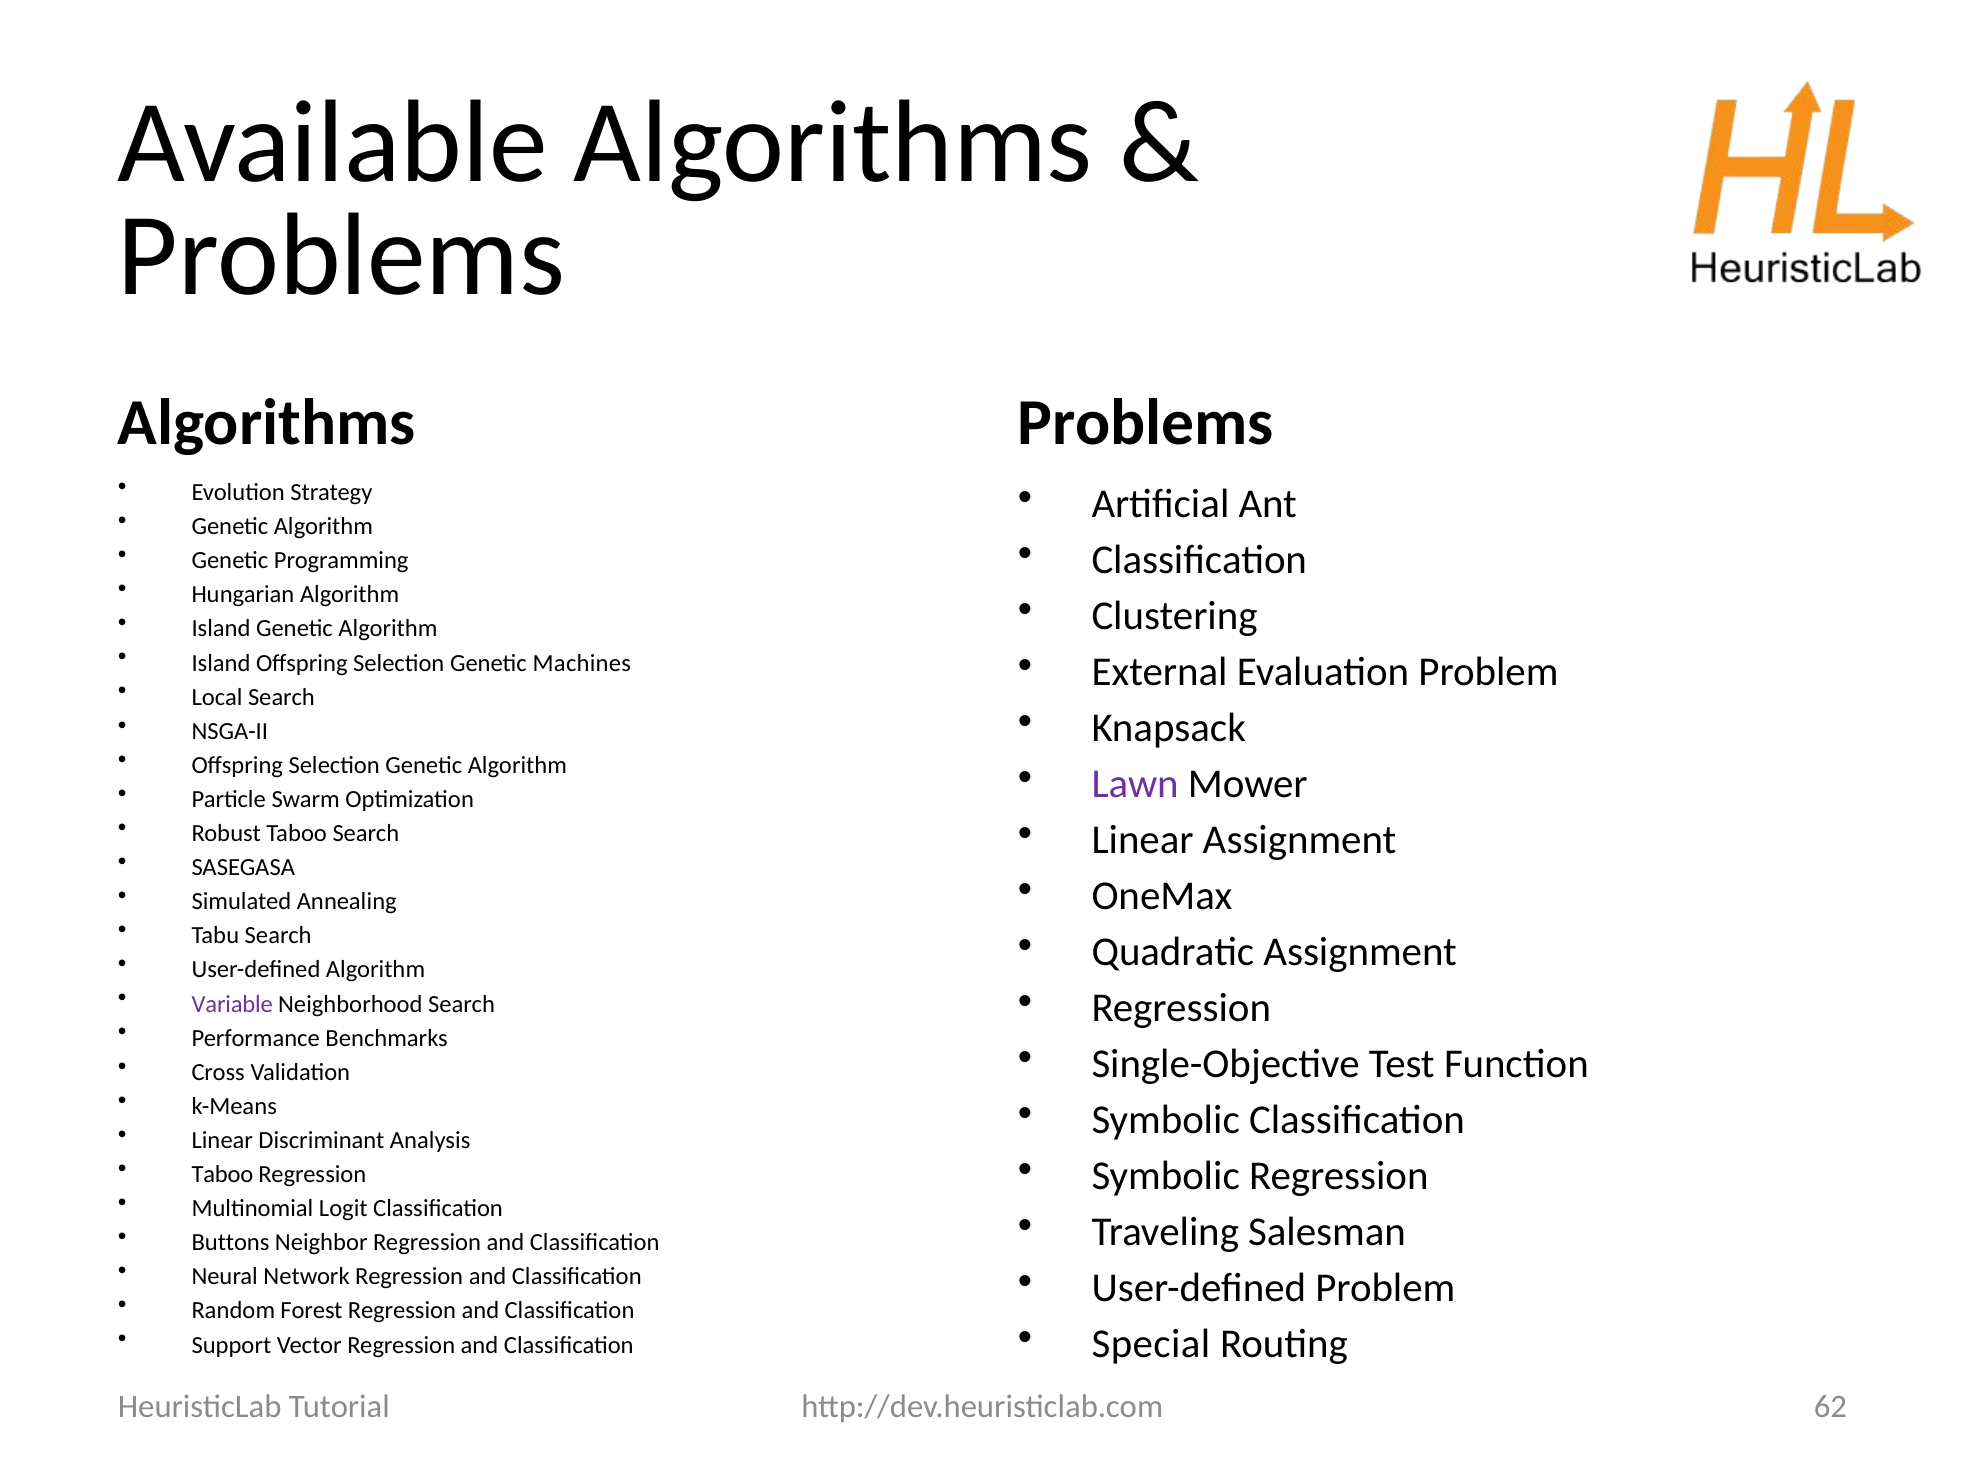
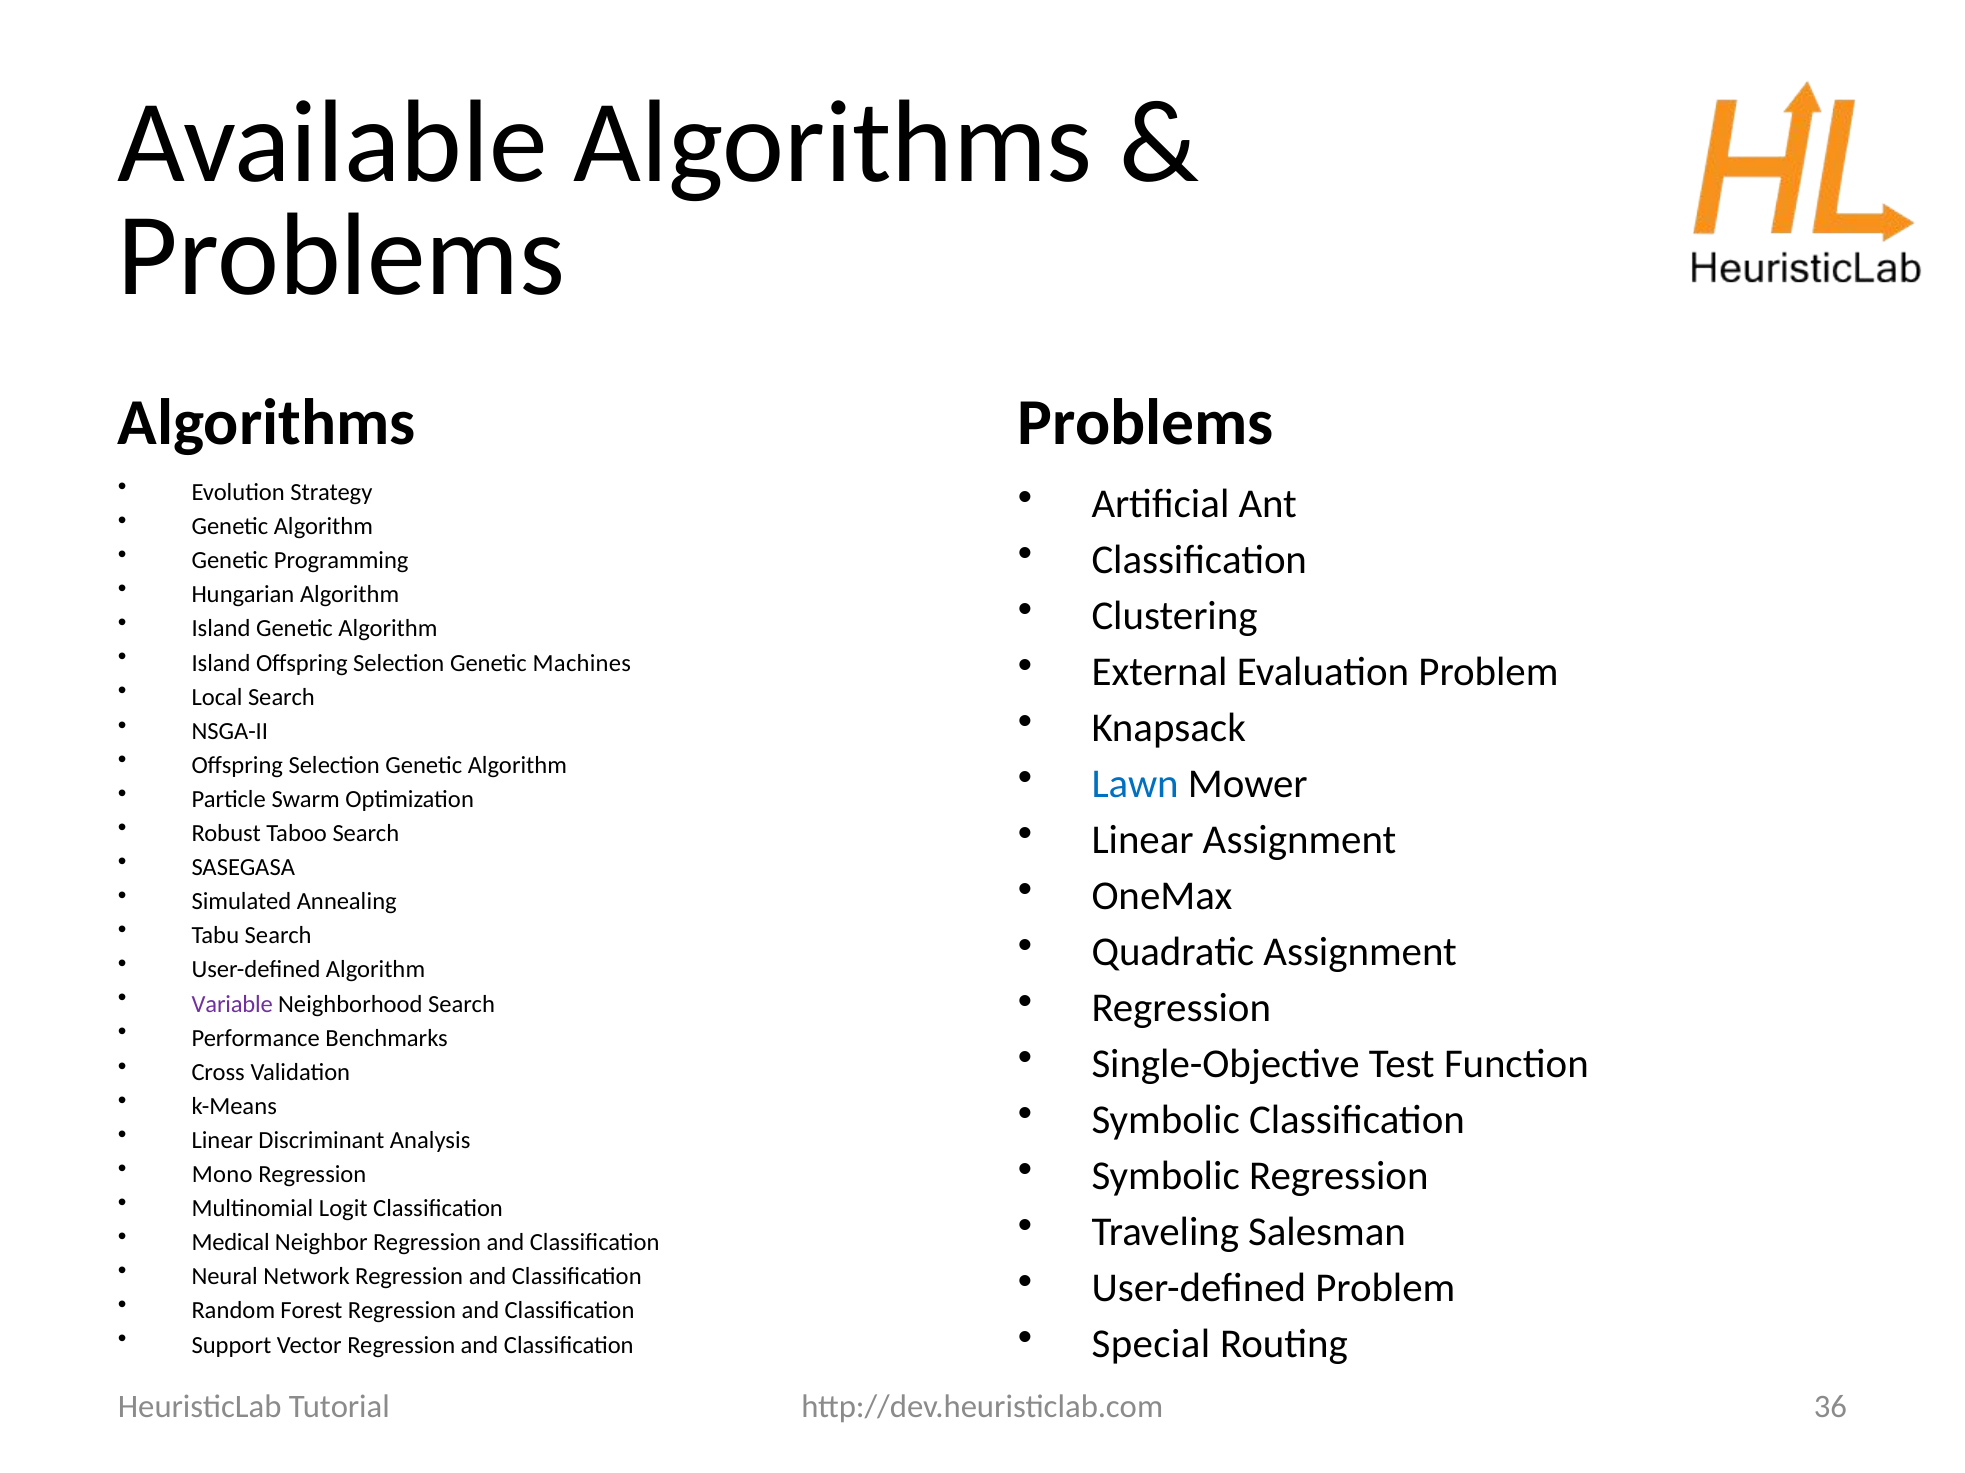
Lawn colour: purple -> blue
Taboo at (222, 1175): Taboo -> Mono
Buttons: Buttons -> Medical
62: 62 -> 36
